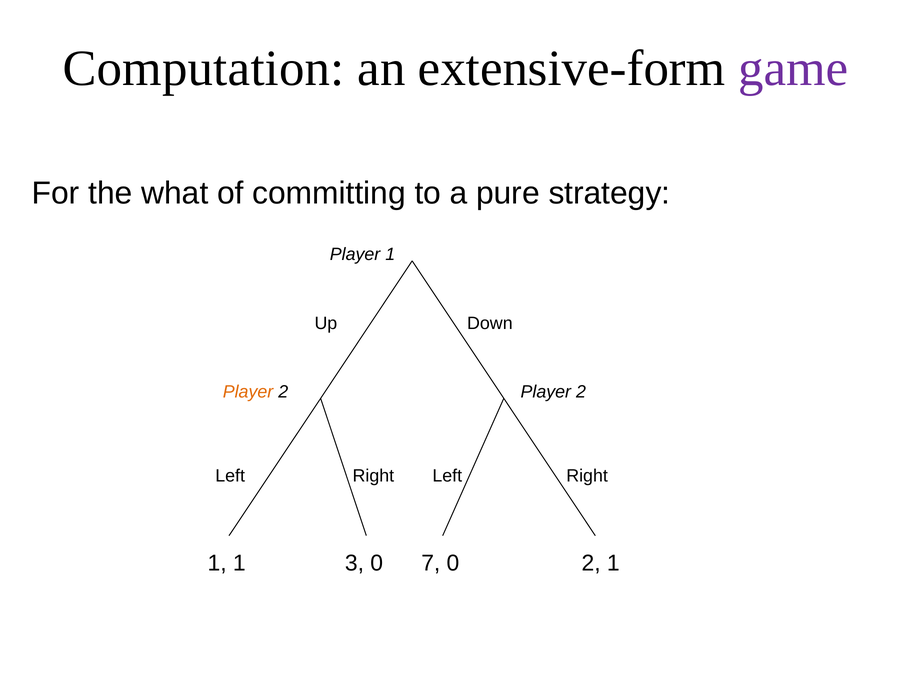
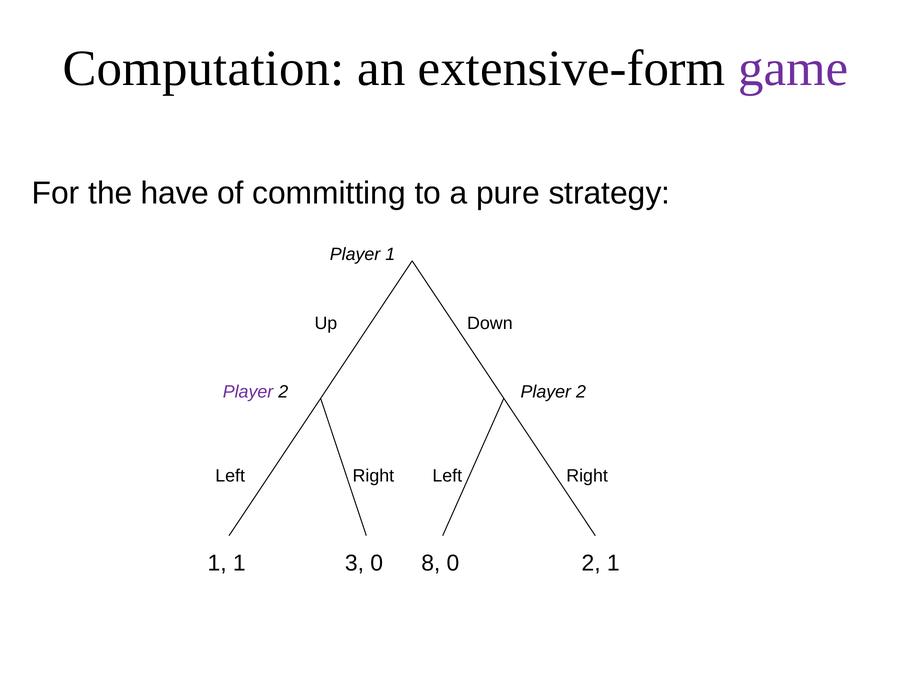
what: what -> have
Player at (248, 392) colour: orange -> purple
7: 7 -> 8
